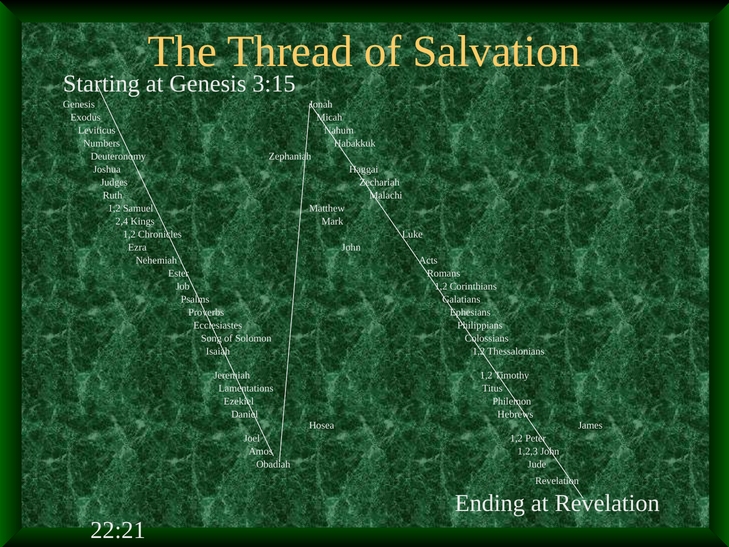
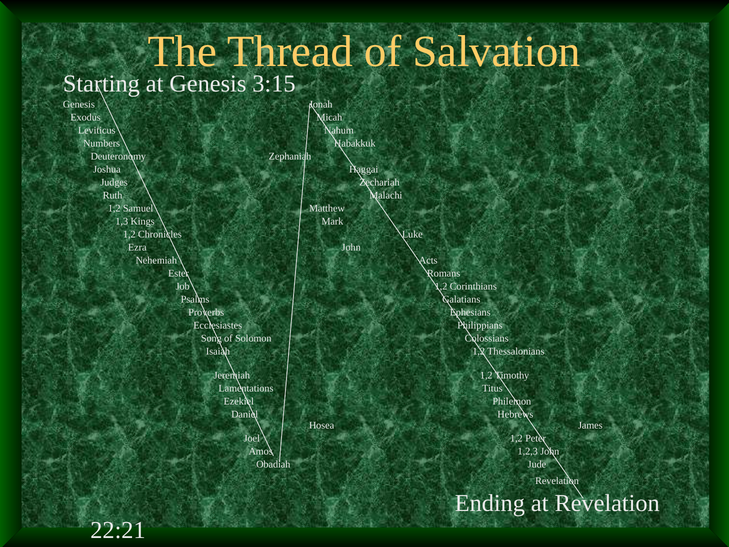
2,4: 2,4 -> 1,3
